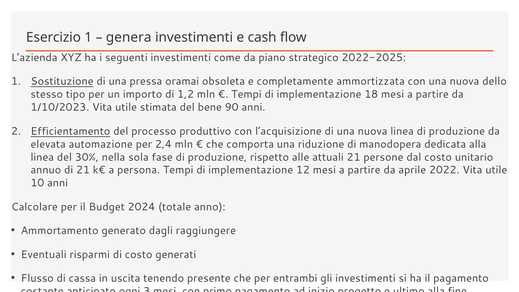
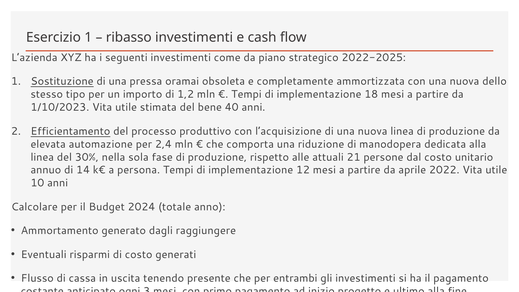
genera: genera -> ribasso
90: 90 -> 40
di 21: 21 -> 14
